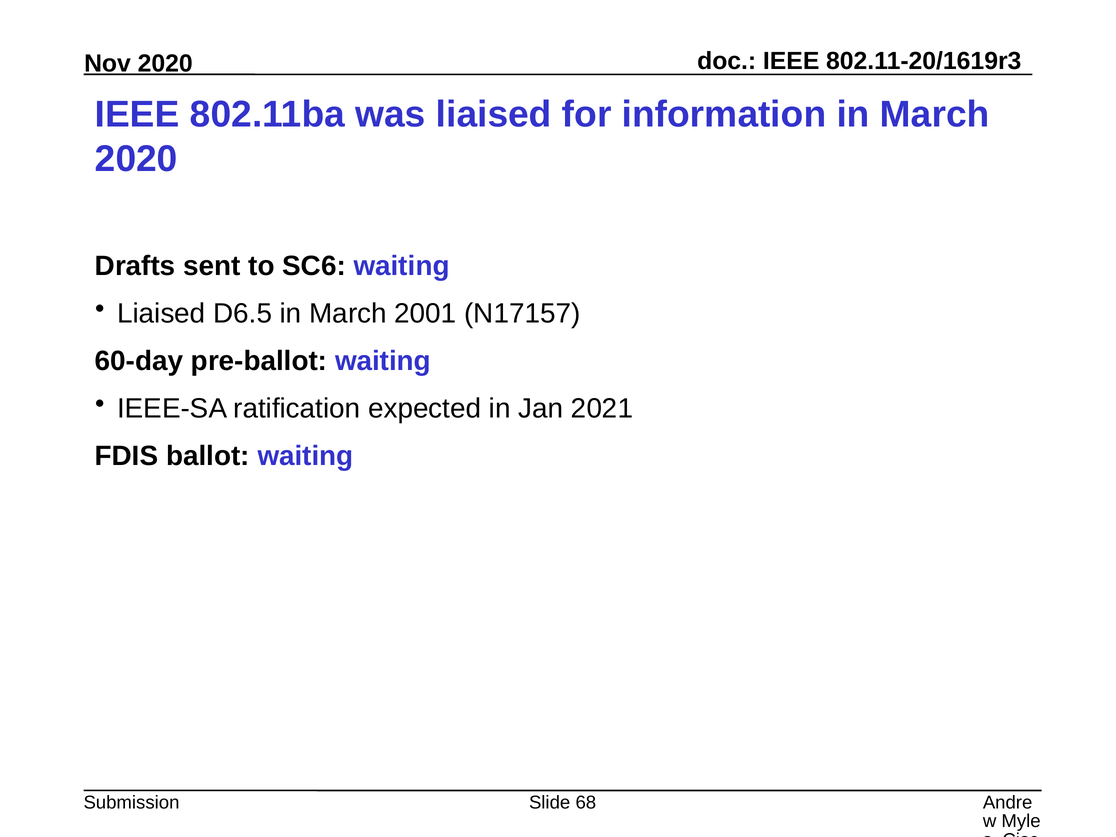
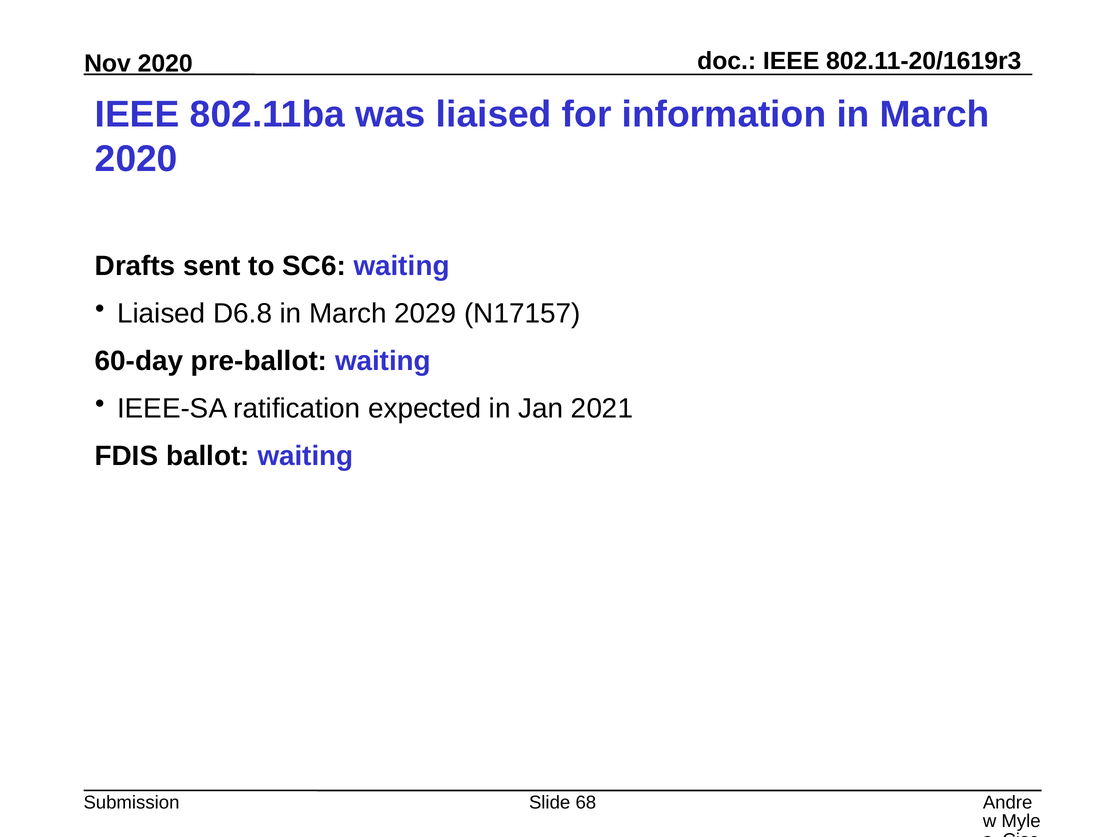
D6.5: D6.5 -> D6.8
2001: 2001 -> 2029
